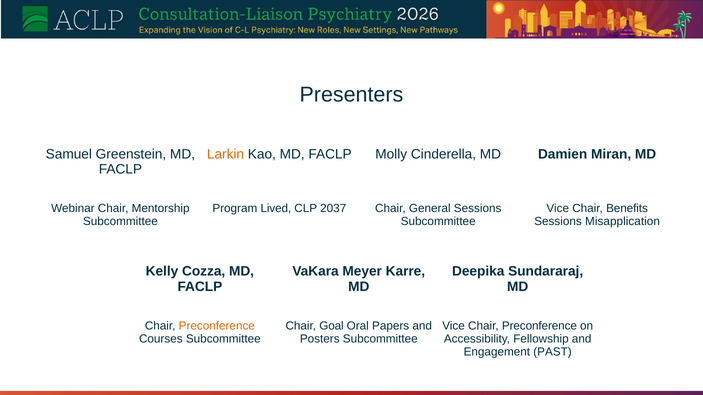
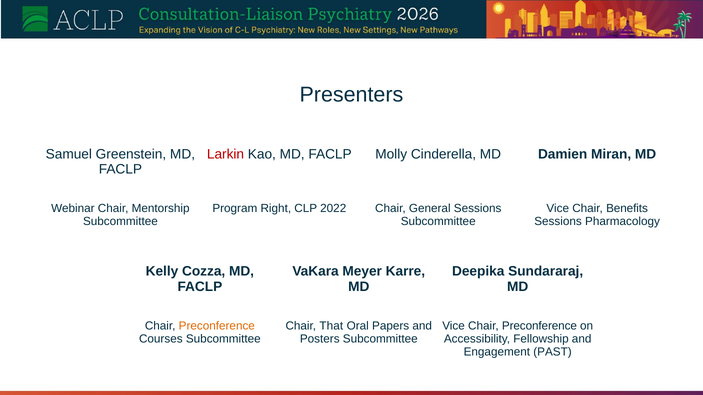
Larkin colour: orange -> red
Lived: Lived -> Right
2037: 2037 -> 2022
Misapplication: Misapplication -> Pharmacology
Goal: Goal -> That
